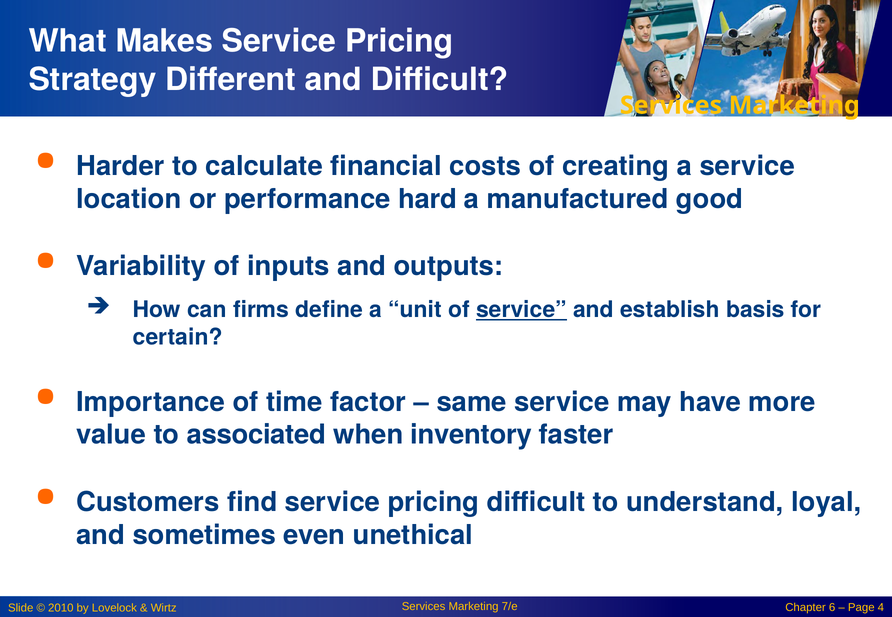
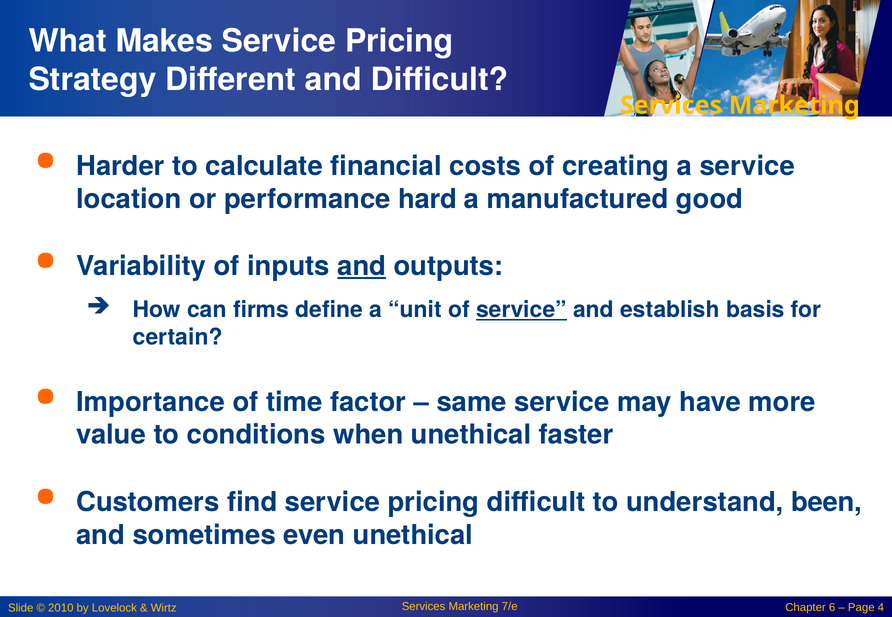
and at (362, 267) underline: none -> present
associated: associated -> conditions
when inventory: inventory -> unethical
loyal: loyal -> been
